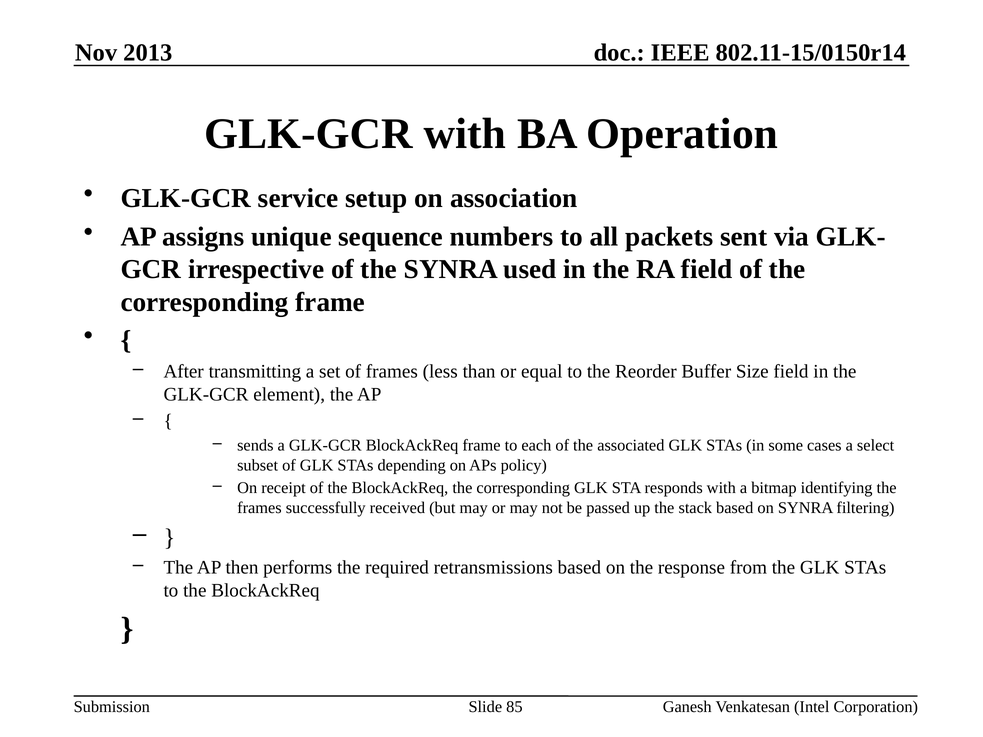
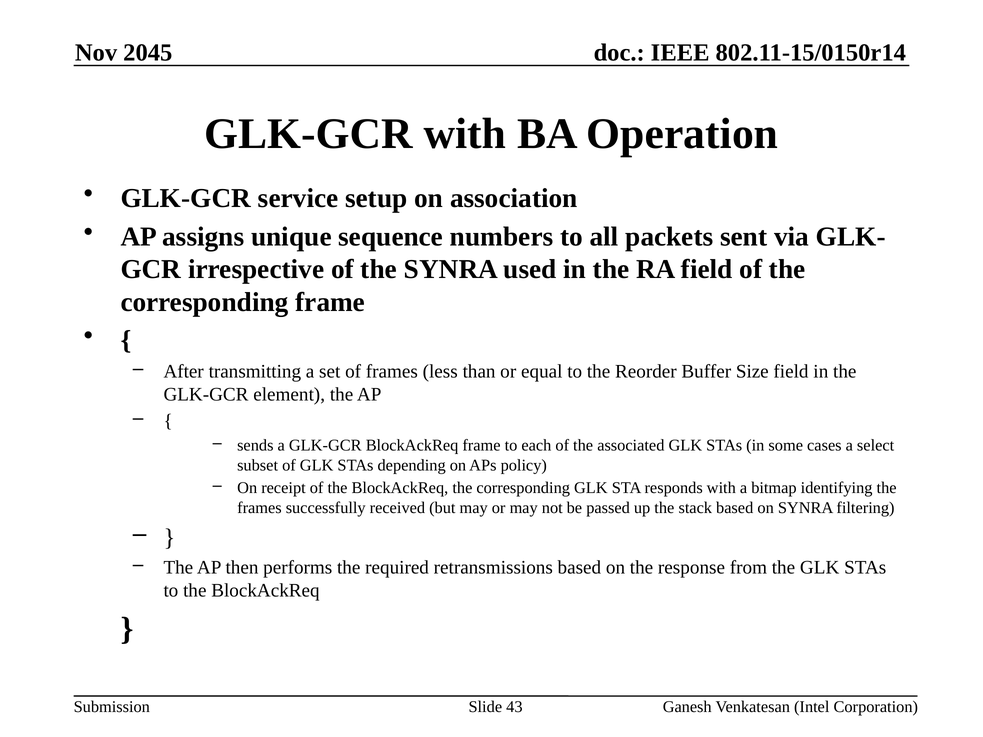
2013: 2013 -> 2045
85: 85 -> 43
